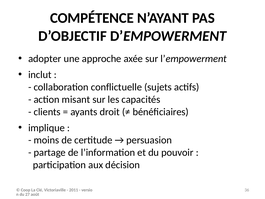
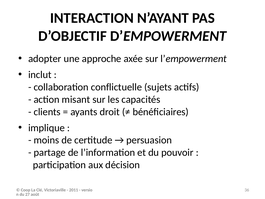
COMPÉTENCE: COMPÉTENCE -> INTERACTION
